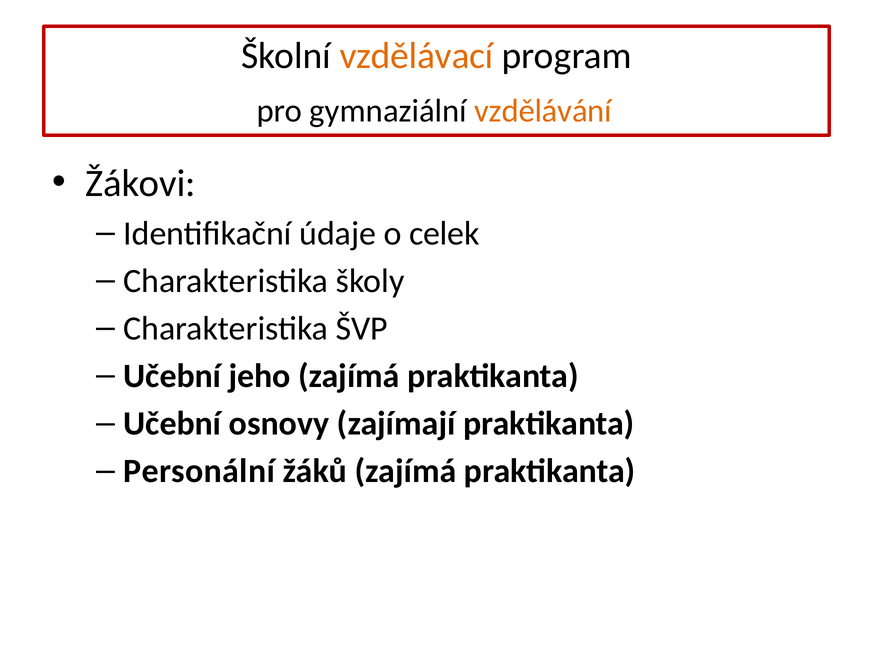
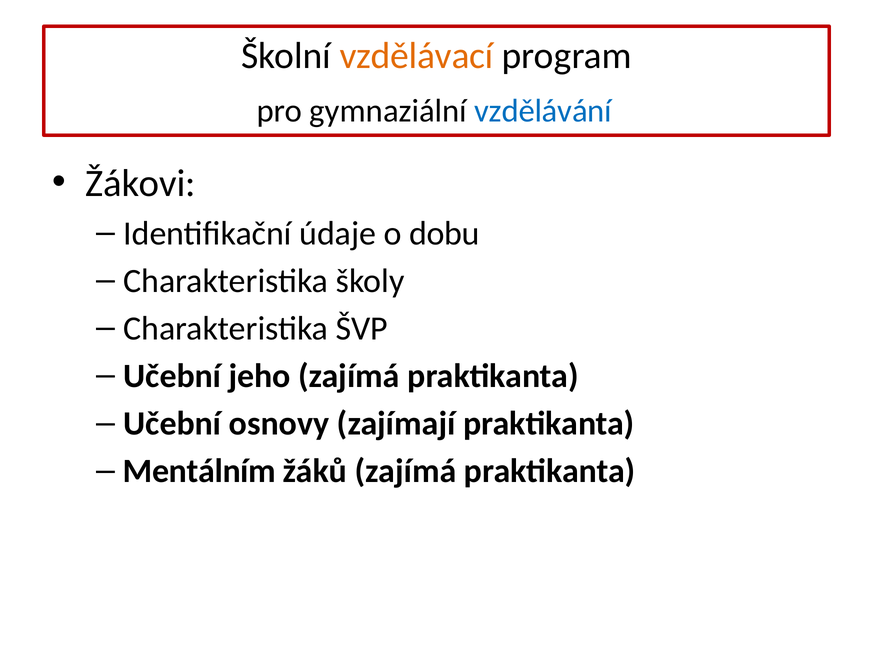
vzdělávání colour: orange -> blue
celek: celek -> dobu
Personální: Personální -> Mentálním
